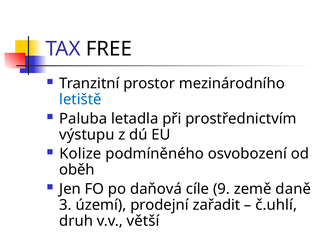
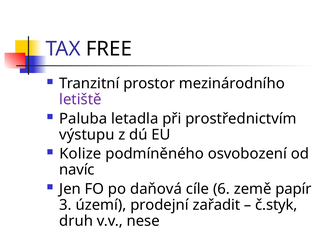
letiště colour: blue -> purple
oběh: oběh -> navíc
9: 9 -> 6
daně: daně -> papír
č.uhlí: č.uhlí -> č.styk
větší: větší -> nese
